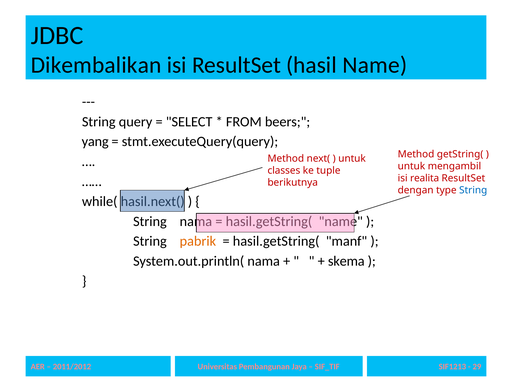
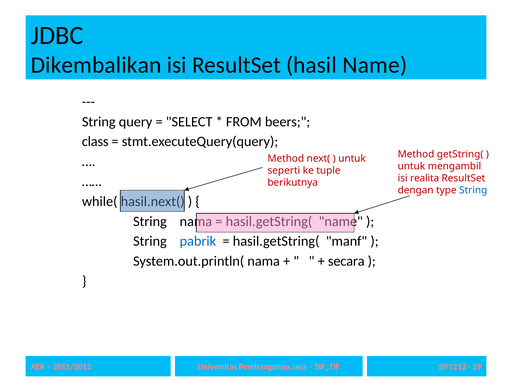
yang: yang -> class
classes: classes -> seperti
pabrik colour: orange -> blue
skema: skema -> secara
